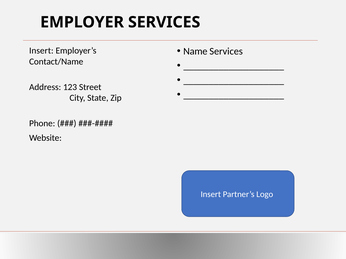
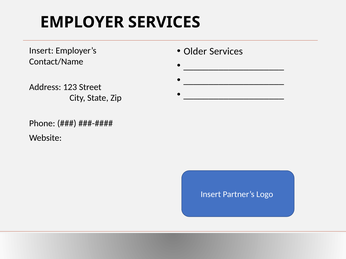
Name: Name -> Older
